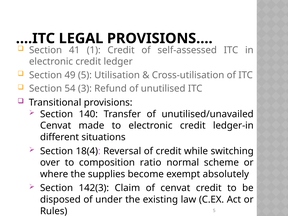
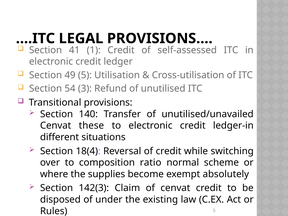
made: made -> these
